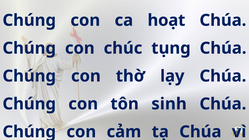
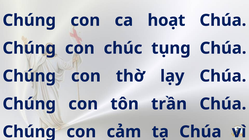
sinh: sinh -> trần
